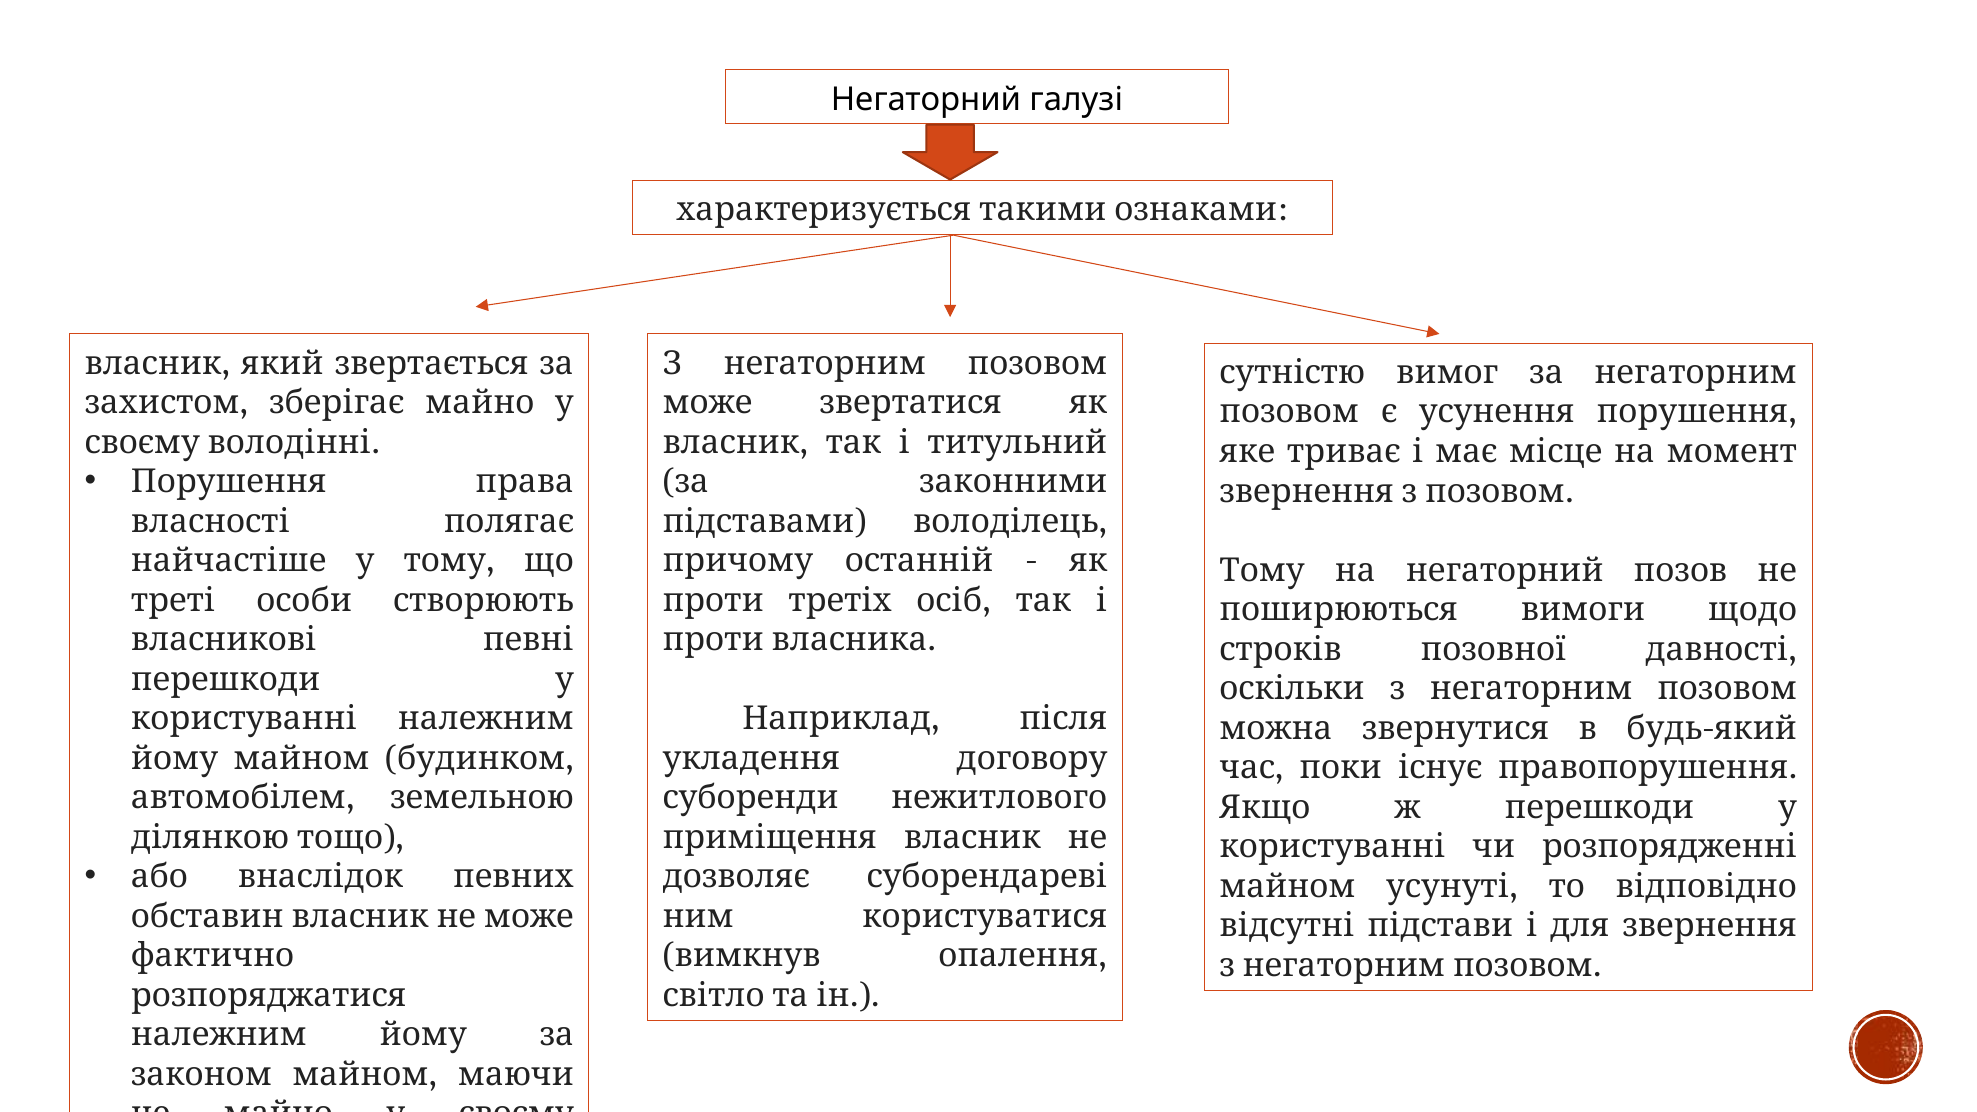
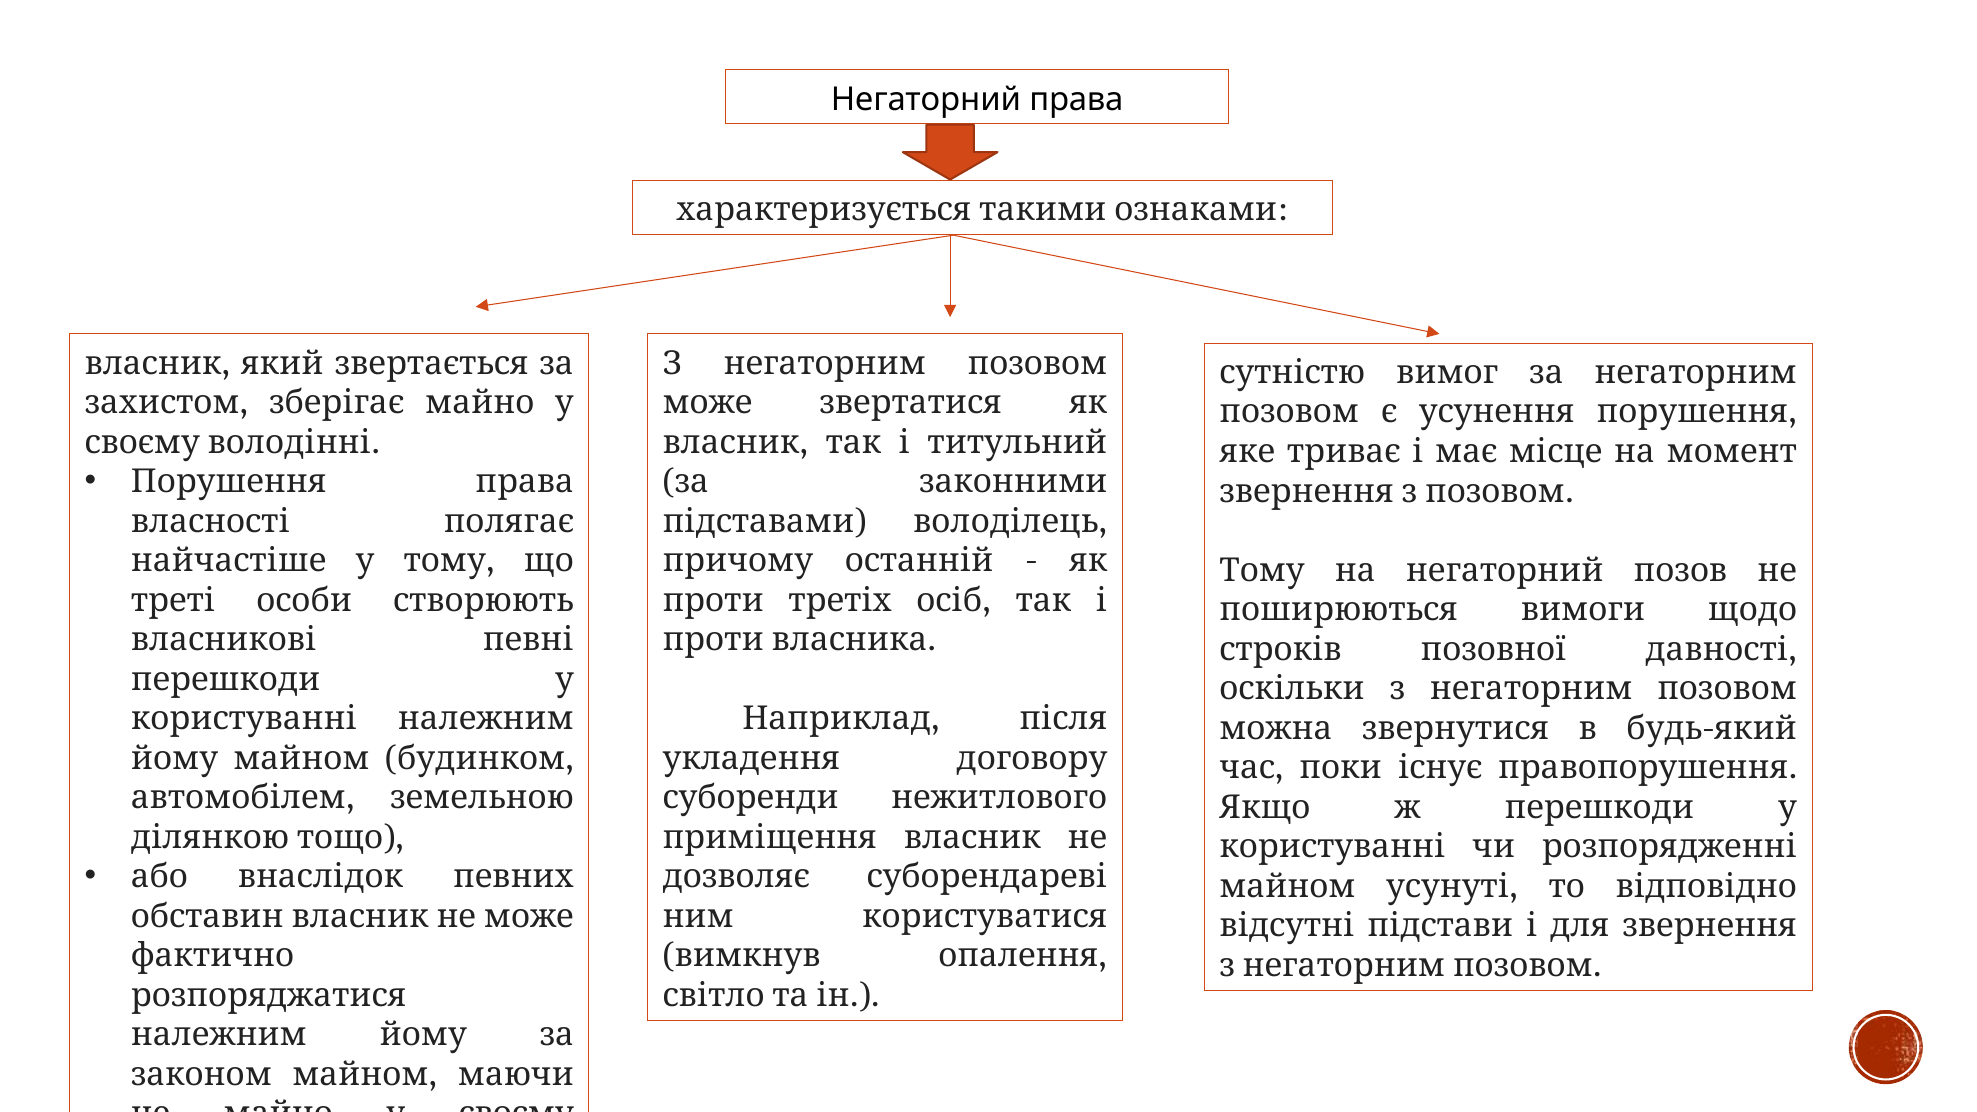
Негаторний галузі: галузі -> права
